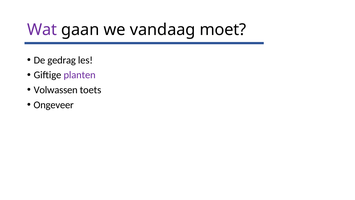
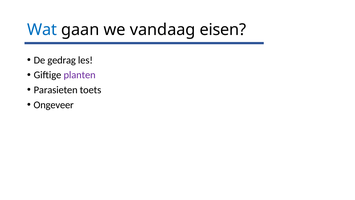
Wat colour: purple -> blue
moet: moet -> eisen
Volwassen: Volwassen -> Parasieten
